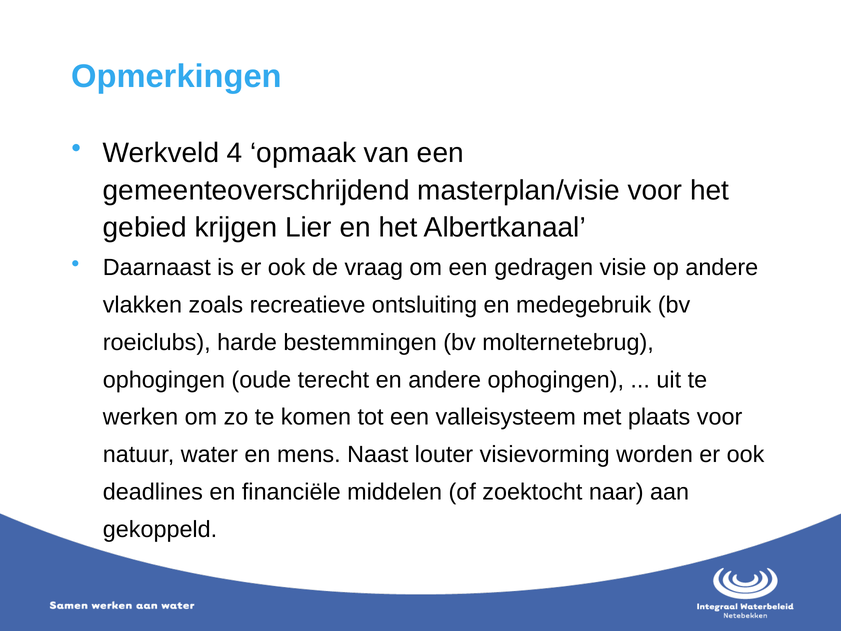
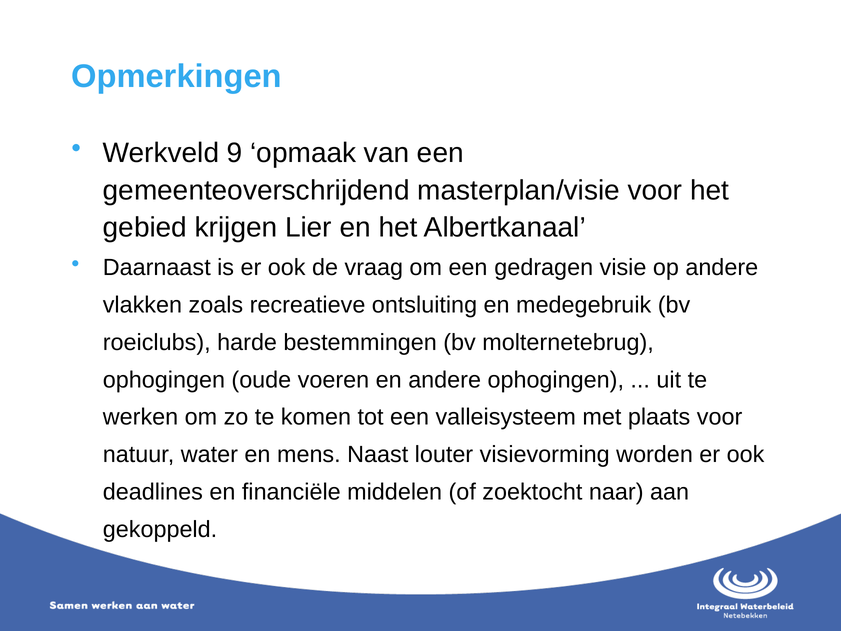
4: 4 -> 9
terecht: terecht -> voeren
